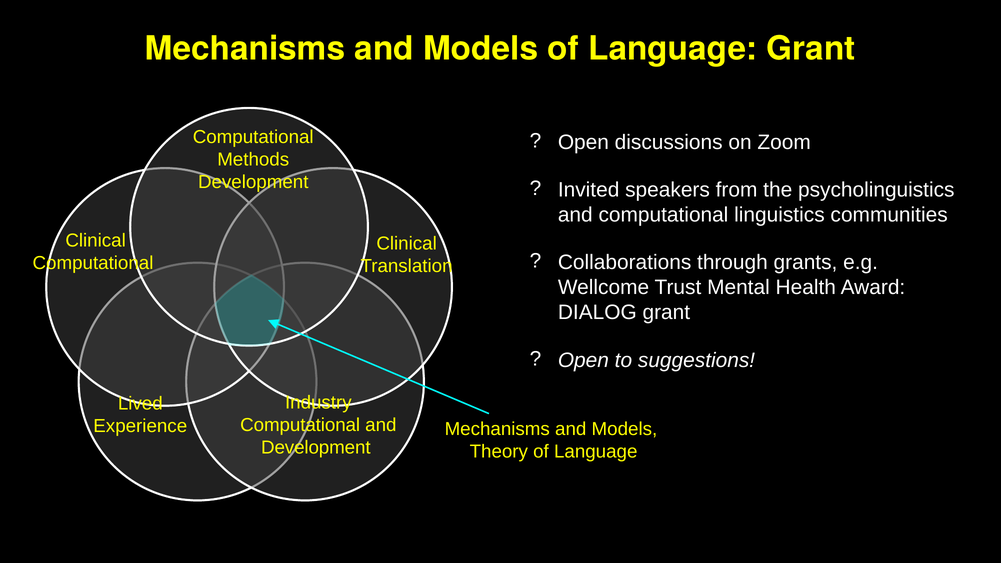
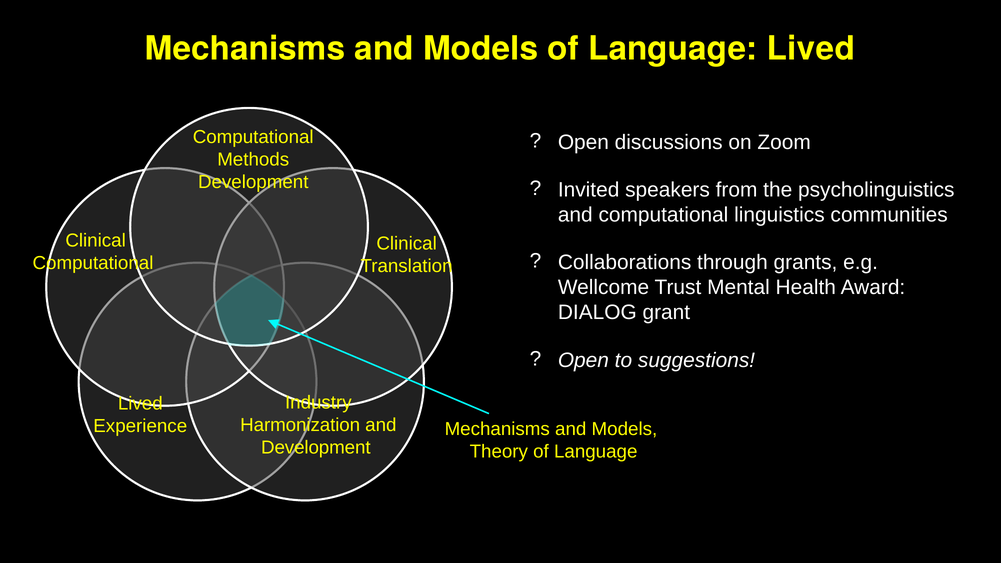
Language Grant: Grant -> Lived
Computational at (300, 425): Computational -> Harmonization
